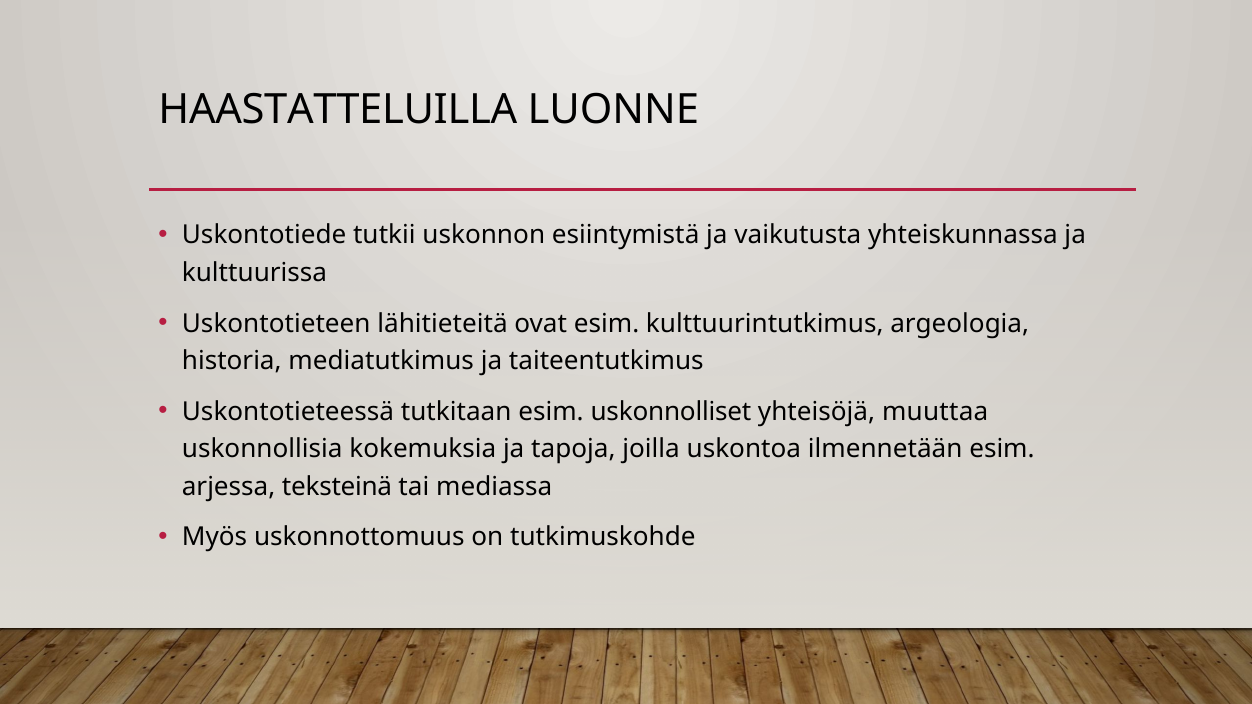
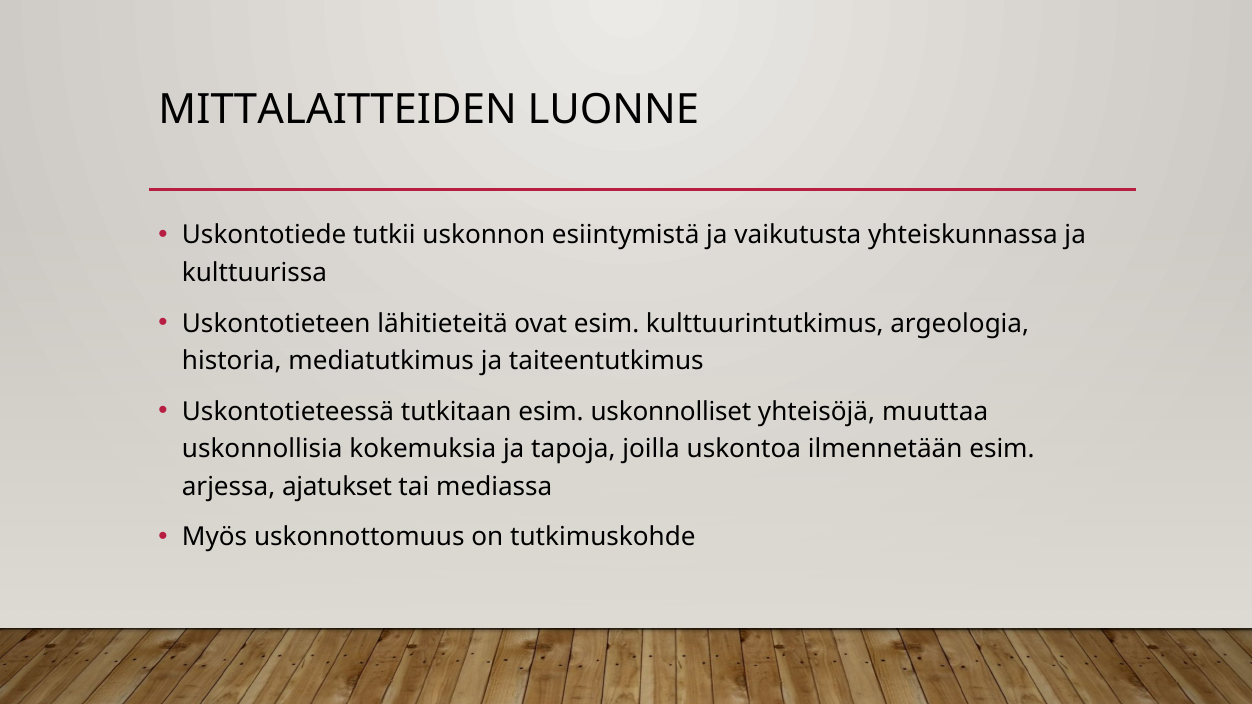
HAASTATTELUILLA: HAASTATTELUILLA -> MITTALAITTEIDEN
teksteinä: teksteinä -> ajatukset
